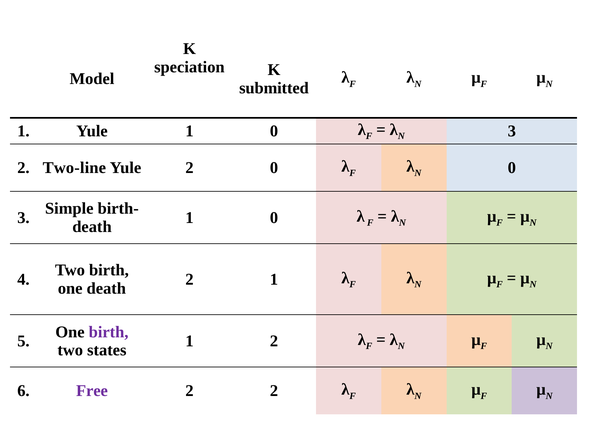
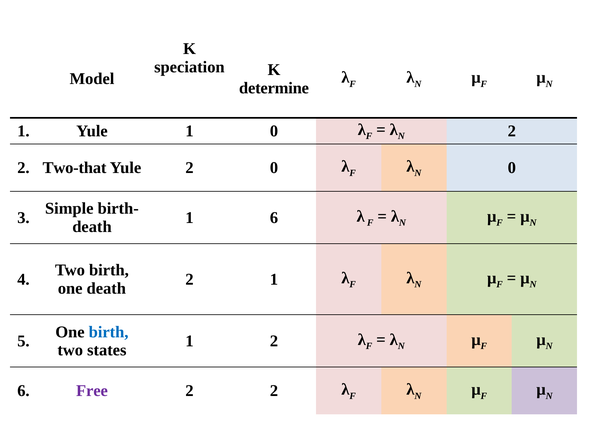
submitted: submitted -> determine
3 at (512, 131): 3 -> 2
Two-line: Two-line -> Two-that
0 at (274, 218): 0 -> 6
birth at (109, 332) colour: purple -> blue
